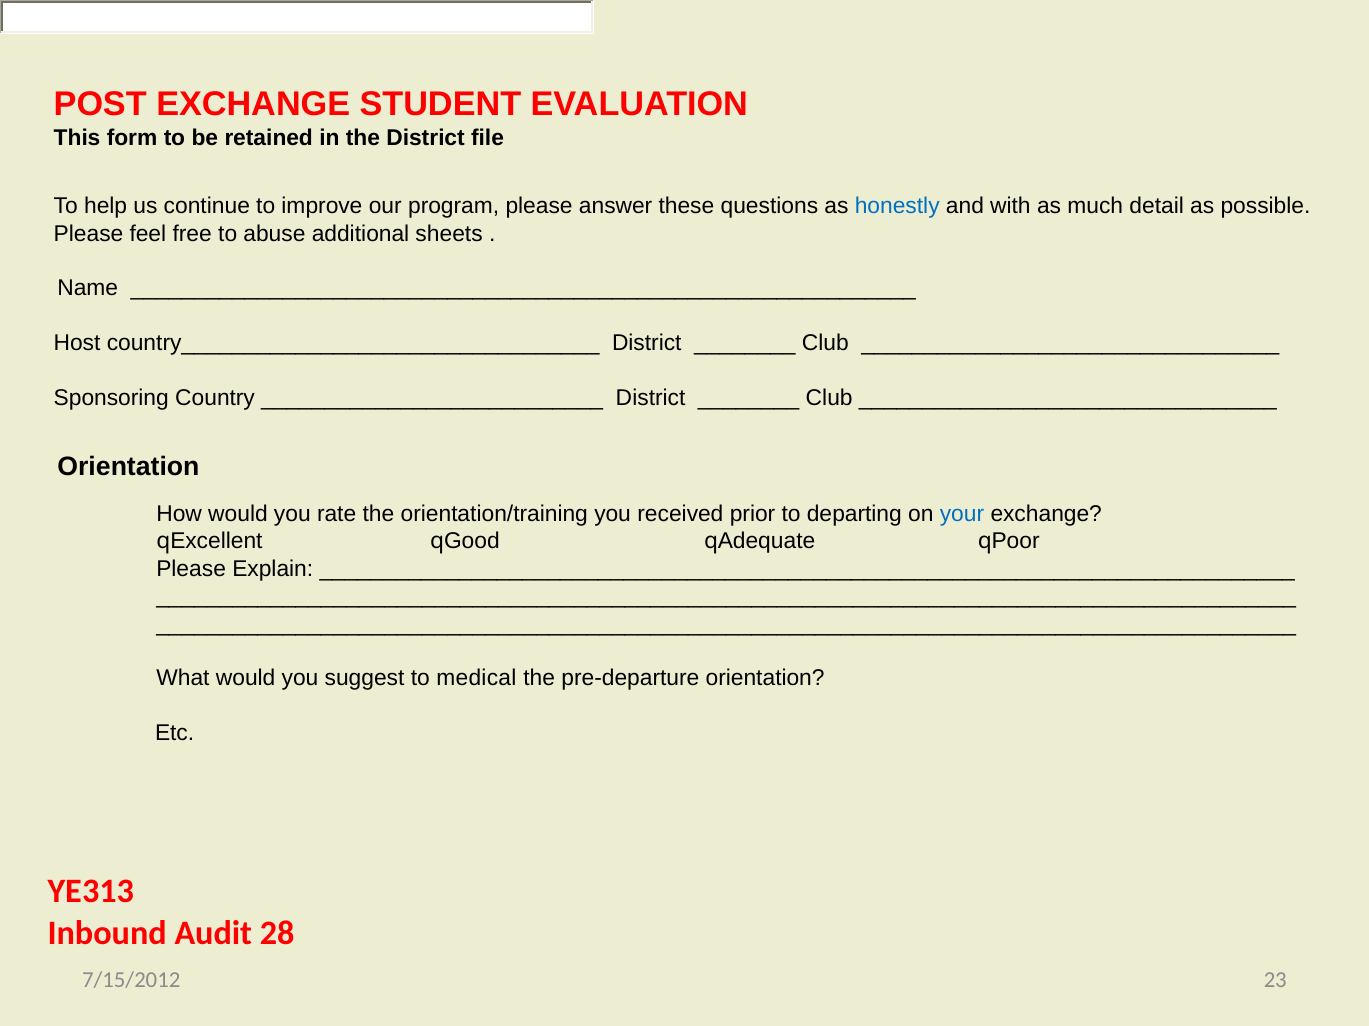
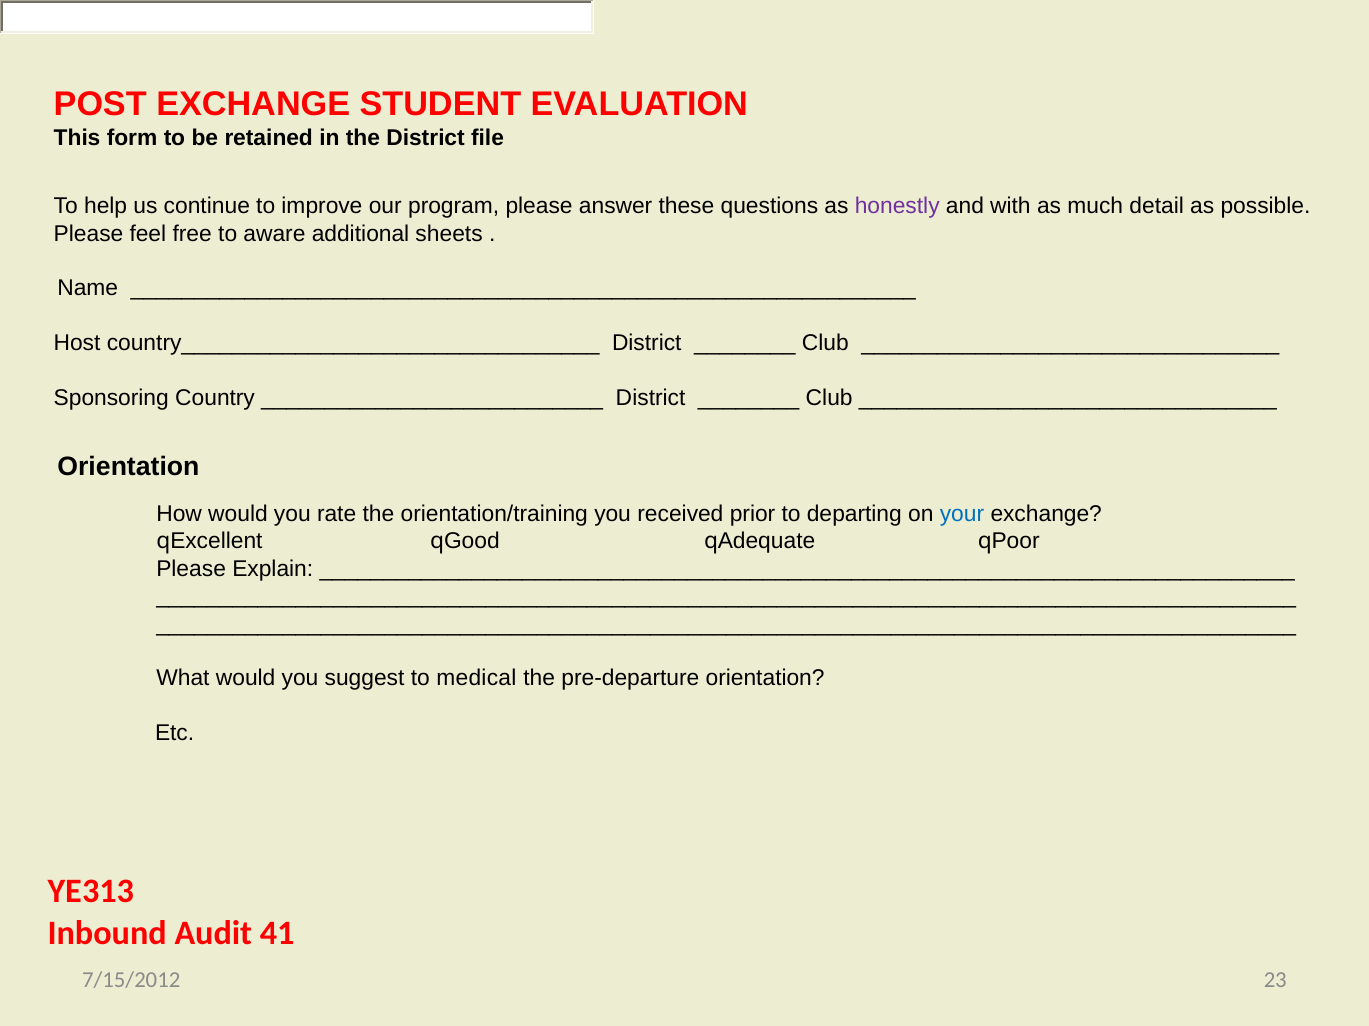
honestly colour: blue -> purple
abuse: abuse -> aware
28: 28 -> 41
